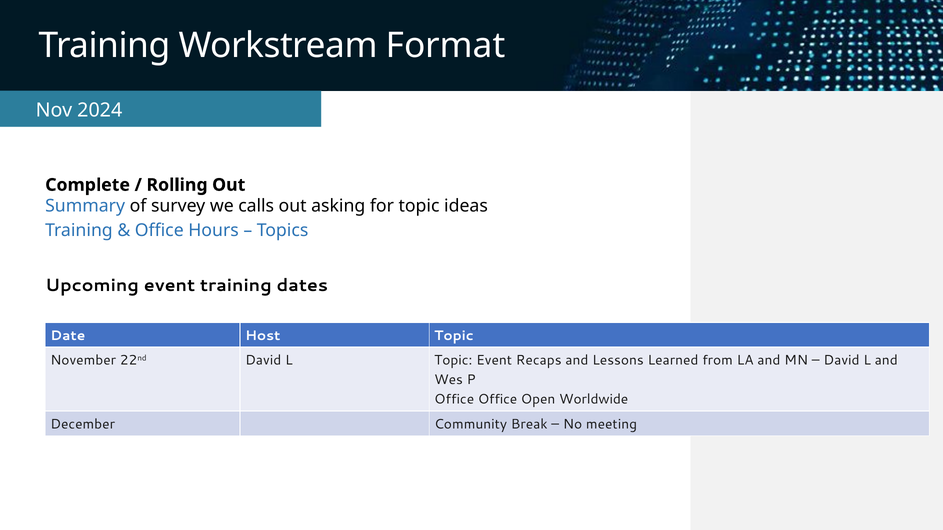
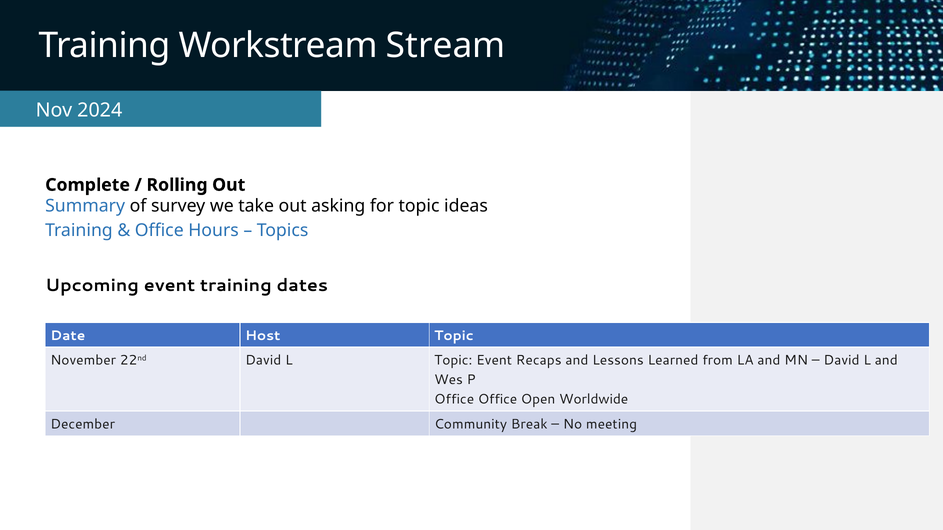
Format: Format -> Stream
calls: calls -> take
